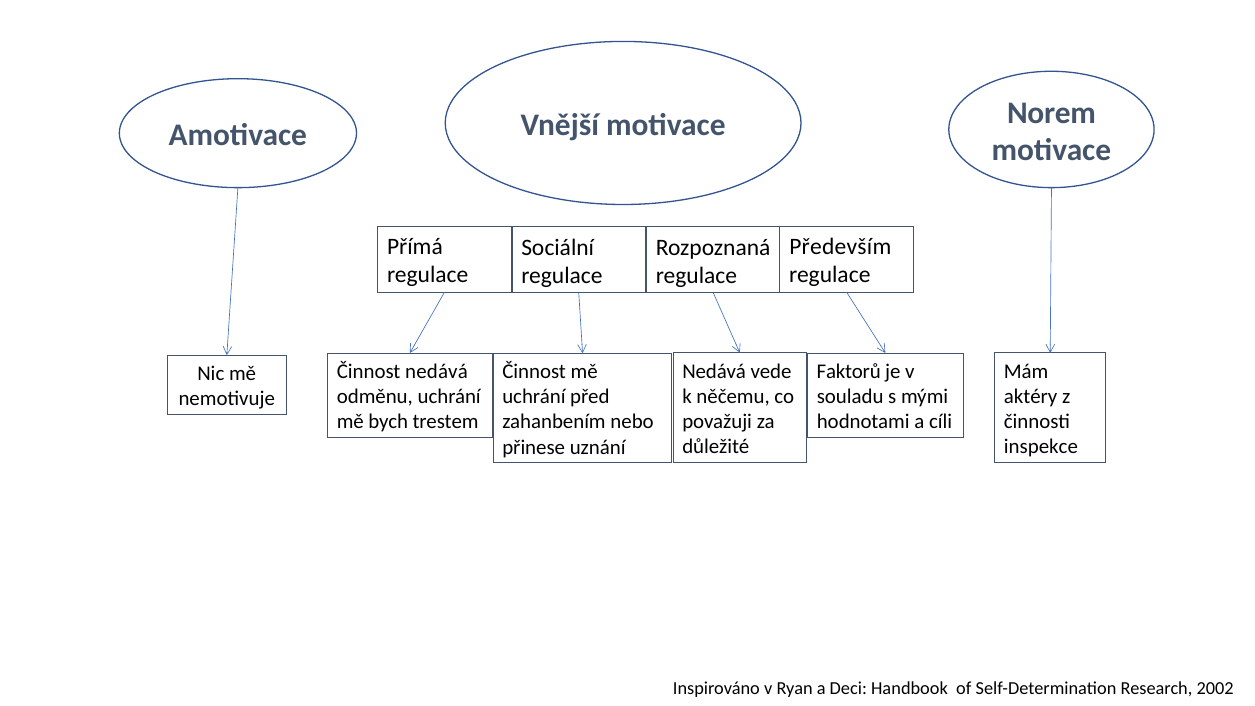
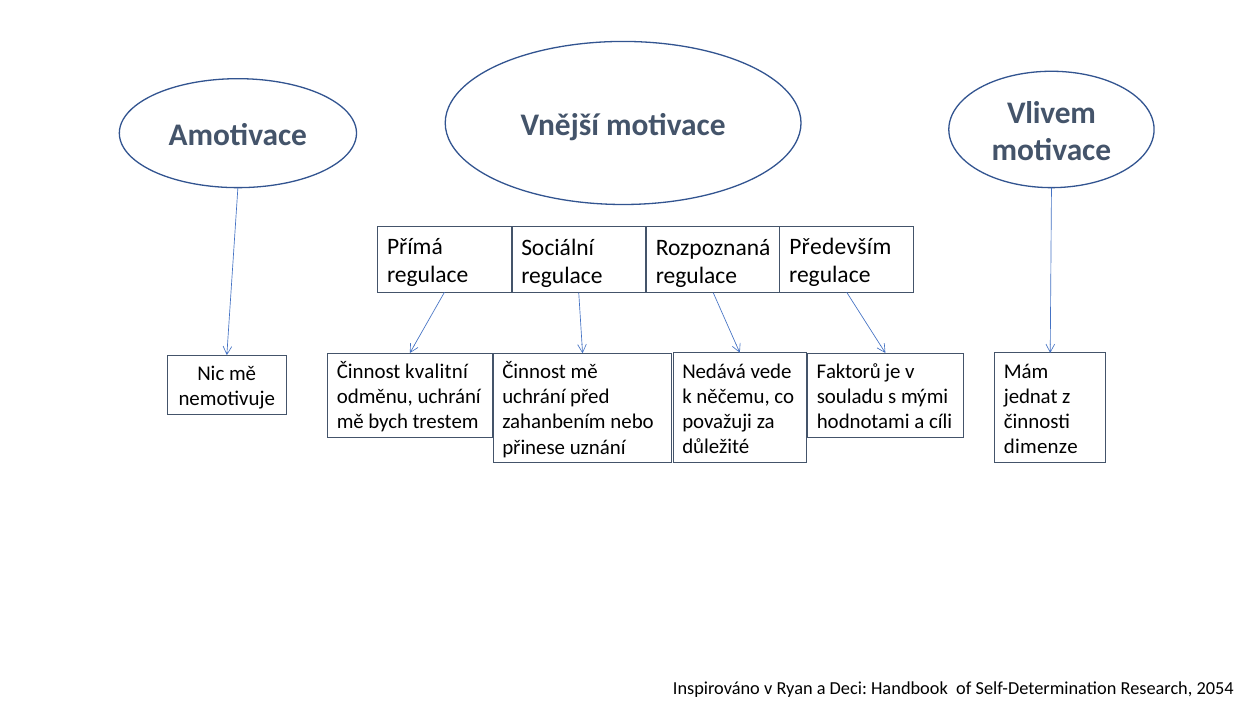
Norem: Norem -> Vlivem
Činnost nedává: nedává -> kvalitní
aktéry: aktéry -> jednat
inspekce: inspekce -> dimenze
2002: 2002 -> 2054
